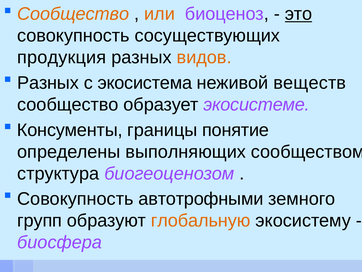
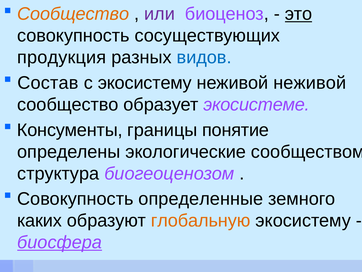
или colour: orange -> purple
видов colour: orange -> blue
Разных at (48, 83): Разных -> Состав
с экосистема: экосистема -> экосистему
неживой веществ: веществ -> неживой
выполняющих: выполняющих -> экологические
автотрофными: автотрофными -> определенные
групп: групп -> каких
биосфера underline: none -> present
